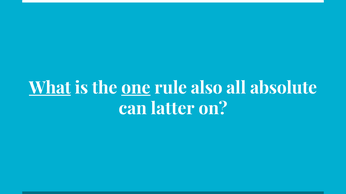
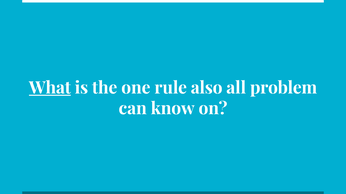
one underline: present -> none
absolute: absolute -> problem
latter: latter -> know
